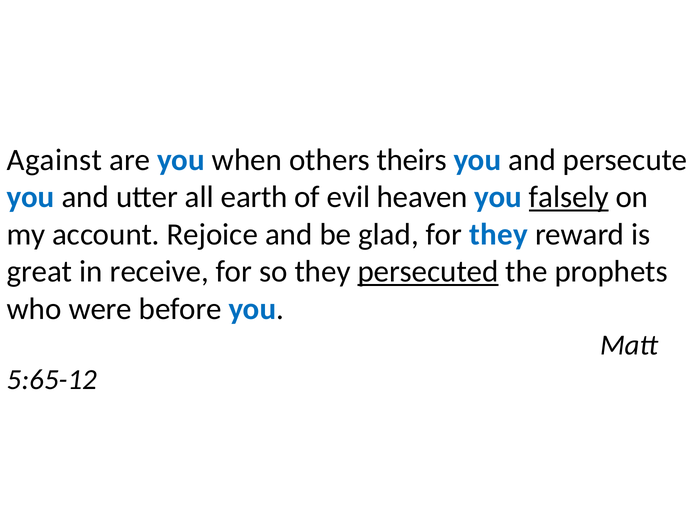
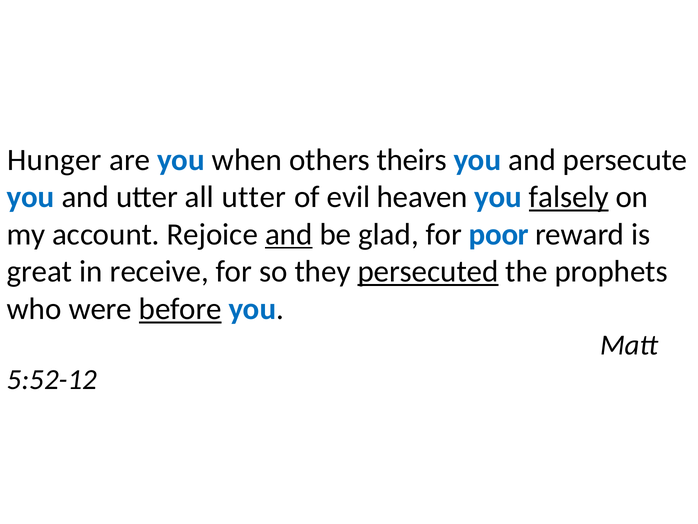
Against: Against -> Hunger
all earth: earth -> utter
and at (289, 234) underline: none -> present
for they: they -> poor
before underline: none -> present
5:65-12: 5:65-12 -> 5:52-12
